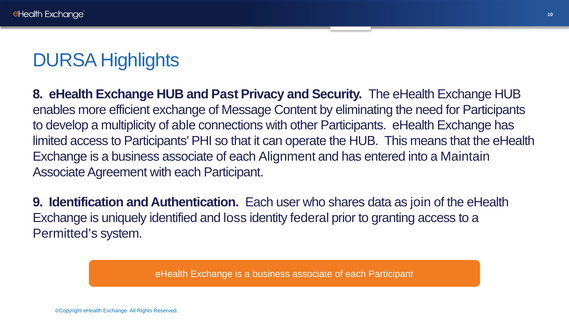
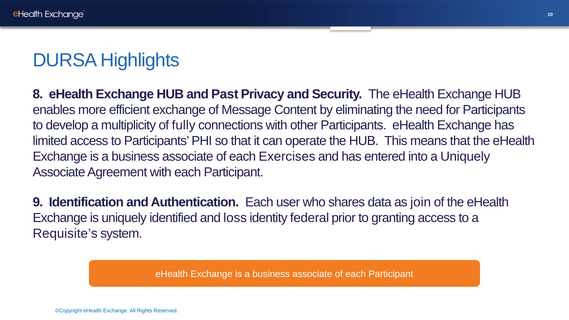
able: able -> fully
Alignment: Alignment -> Exercises
a Maintain: Maintain -> Uniquely
Permitted’s: Permitted’s -> Requisite’s
